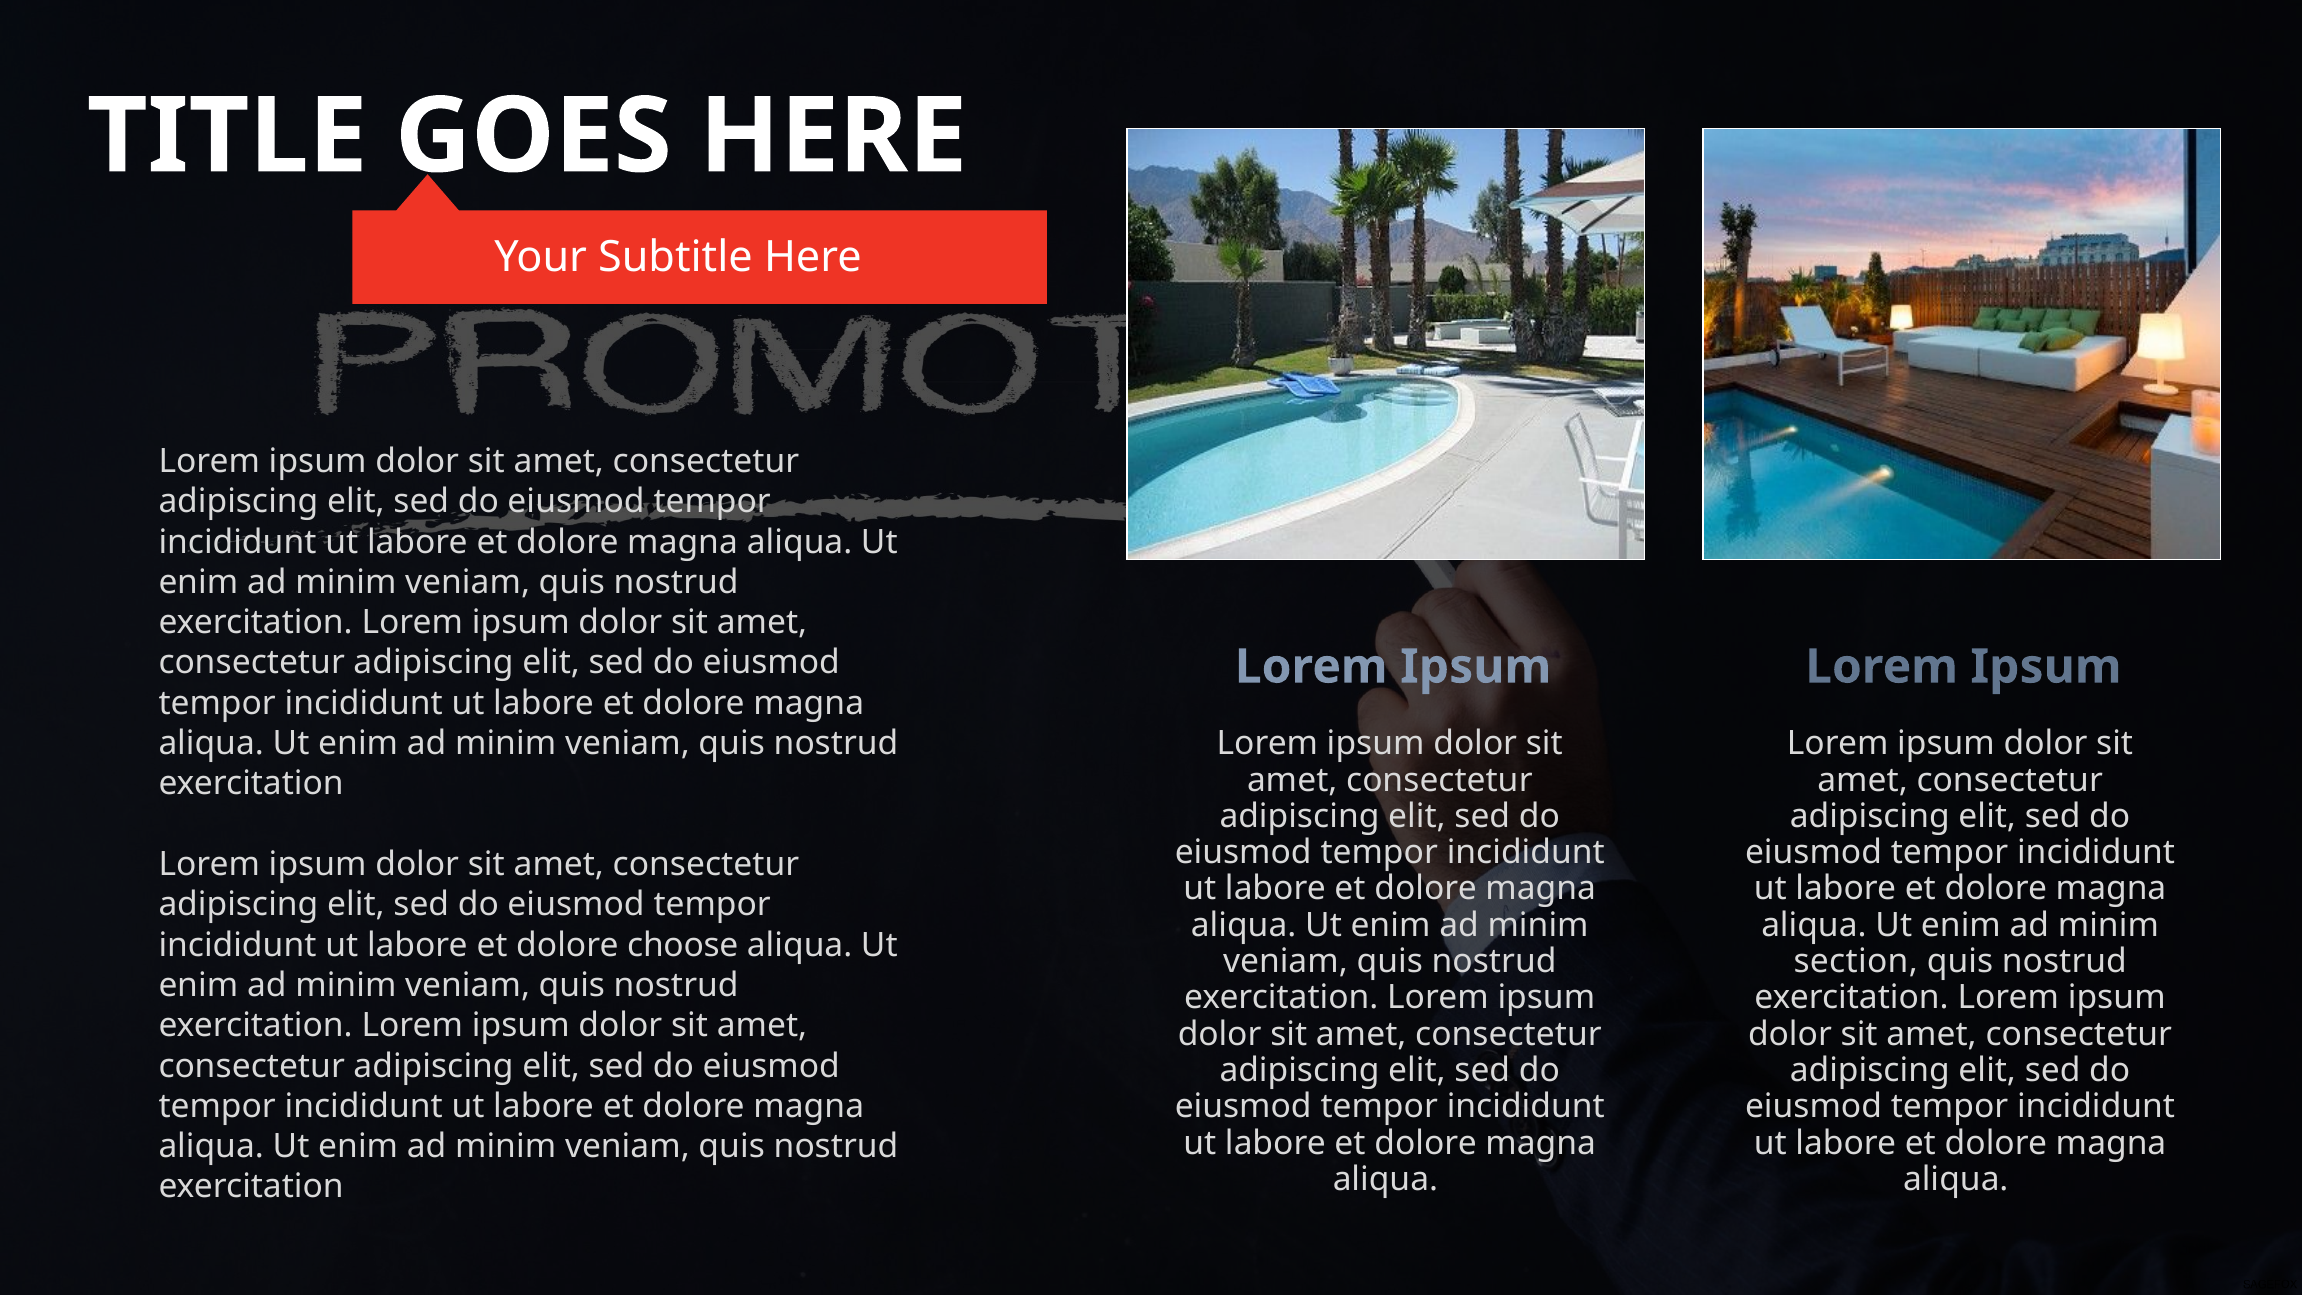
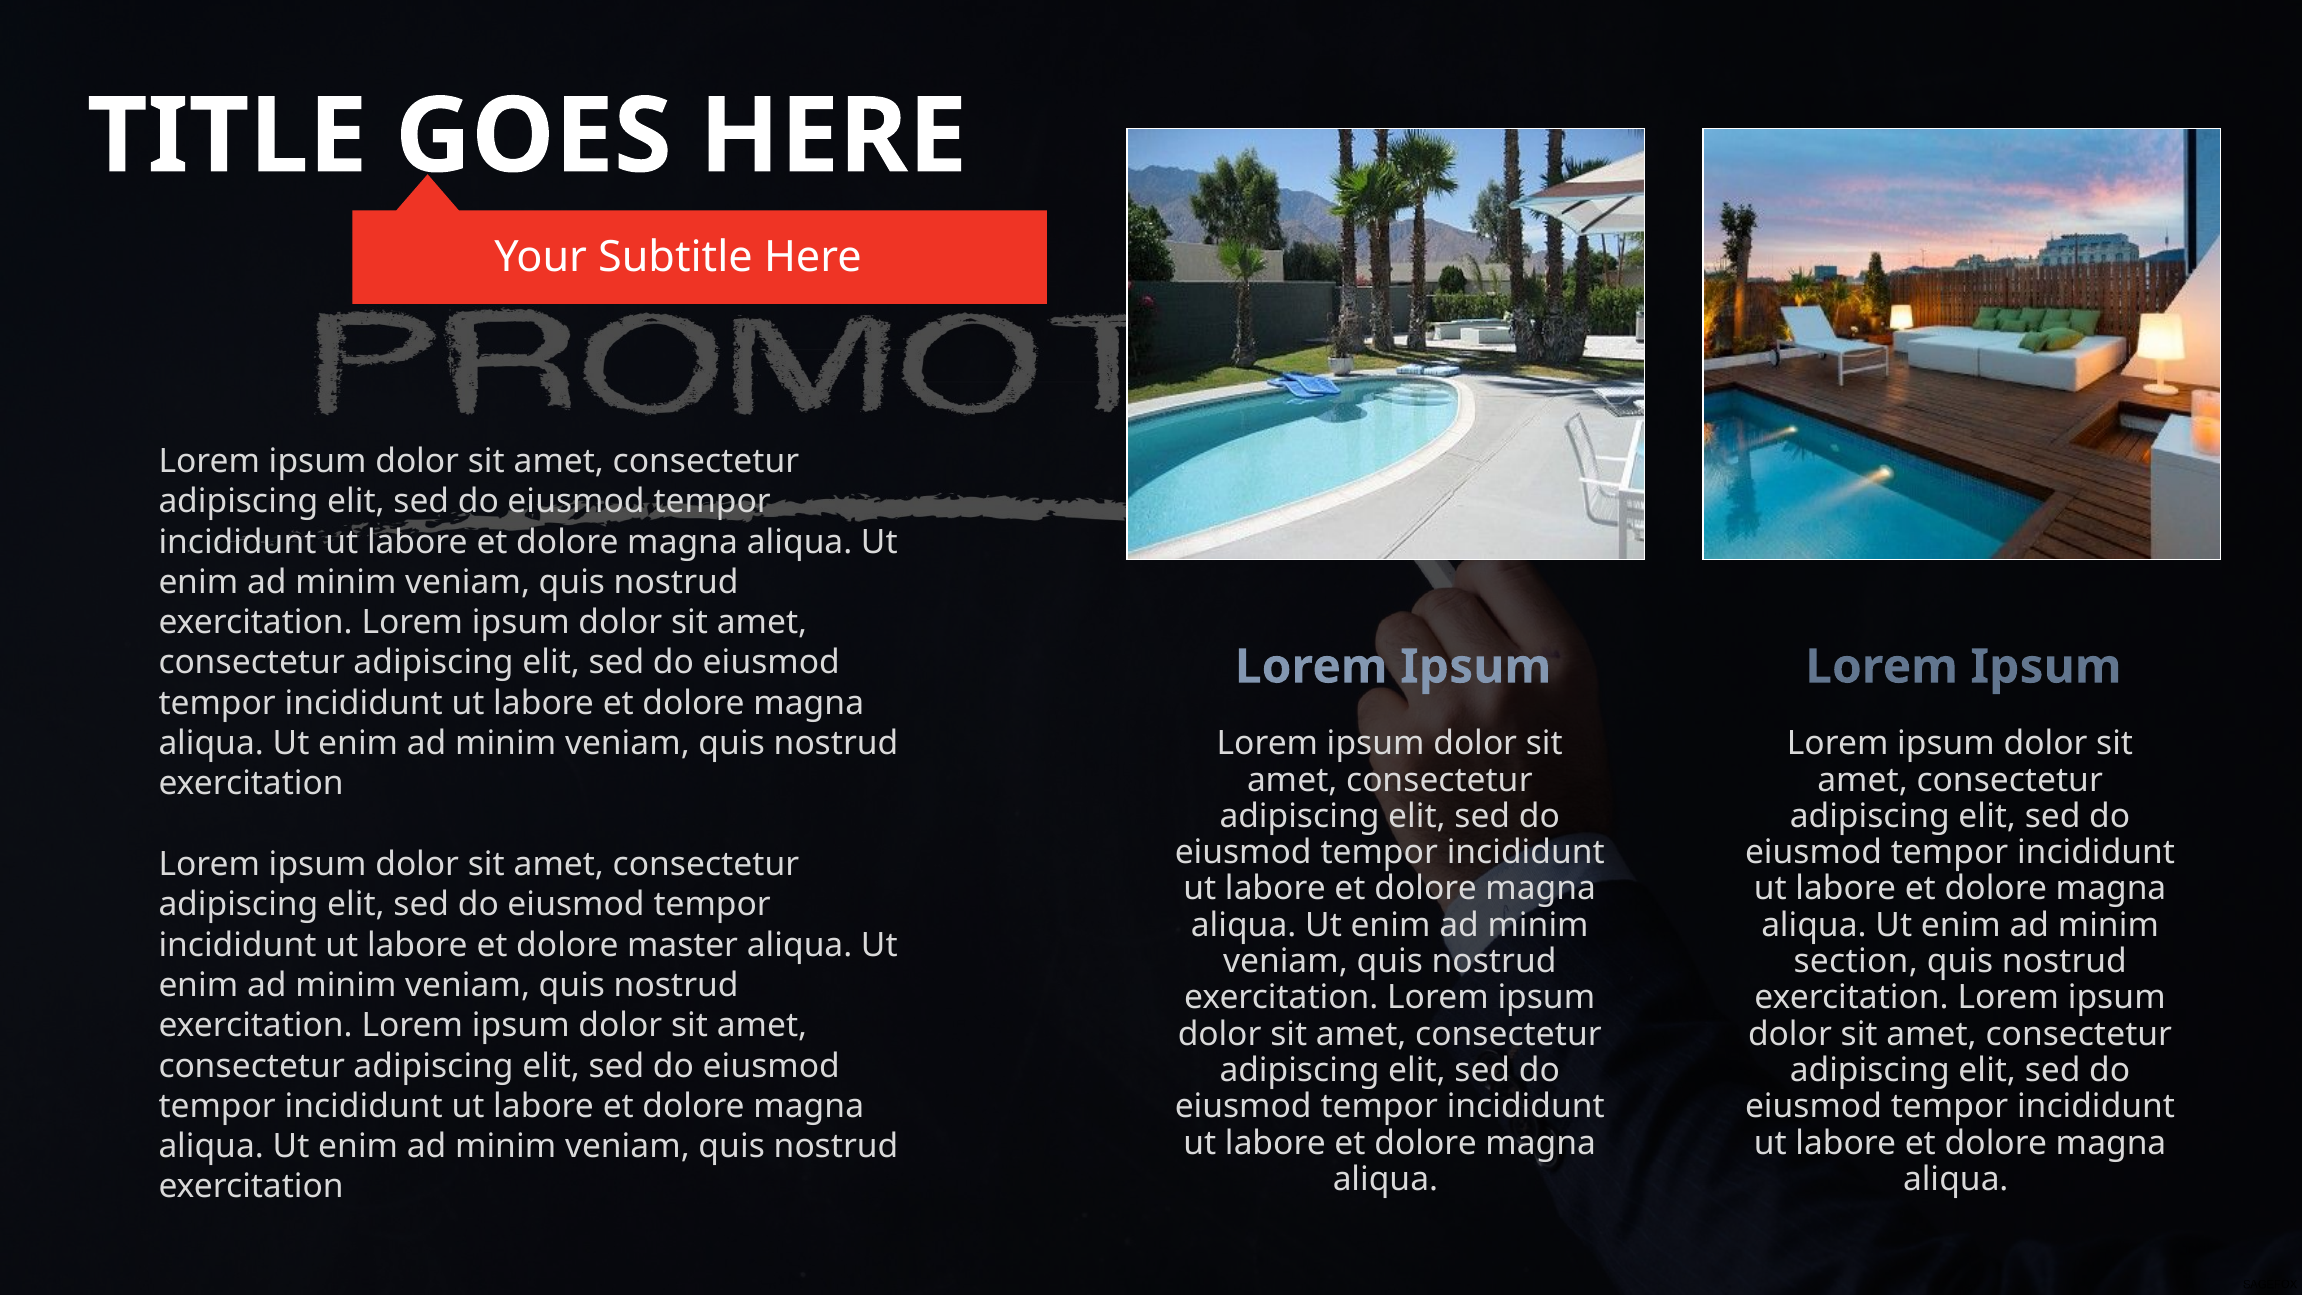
choose: choose -> master
